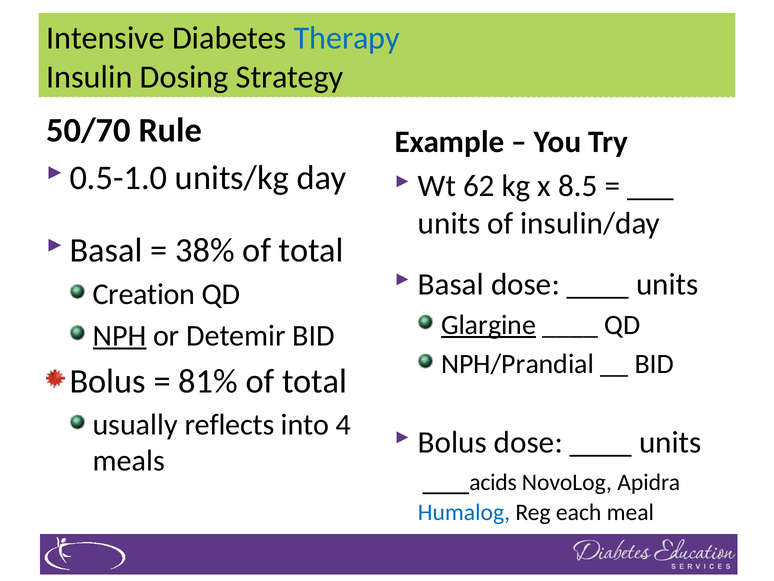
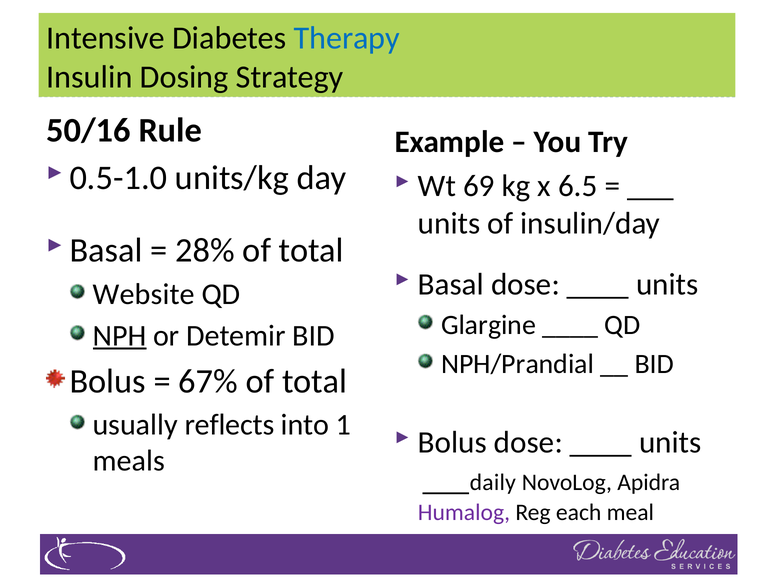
50/70: 50/70 -> 50/16
62: 62 -> 69
8.5: 8.5 -> 6.5
38%: 38% -> 28%
Creation: Creation -> Website
Glargine underline: present -> none
81%: 81% -> 67%
4: 4 -> 1
acids: acids -> daily
Humalog colour: blue -> purple
